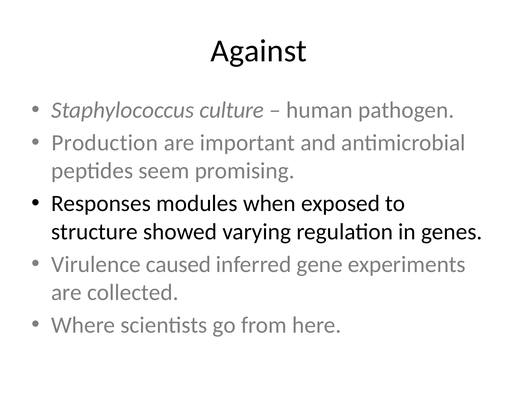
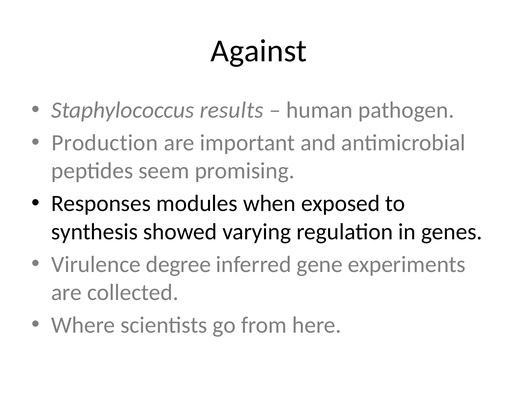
culture: culture -> results
structure: structure -> synthesis
caused: caused -> degree
